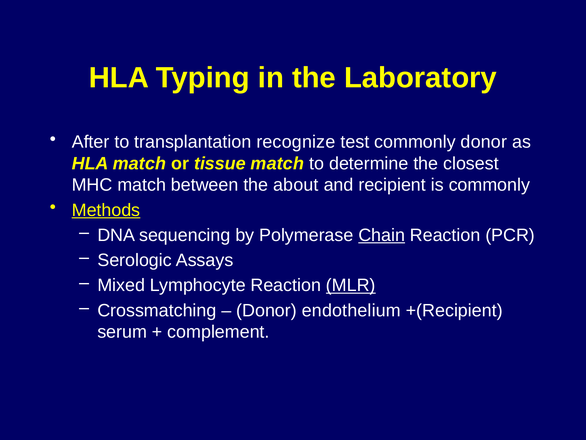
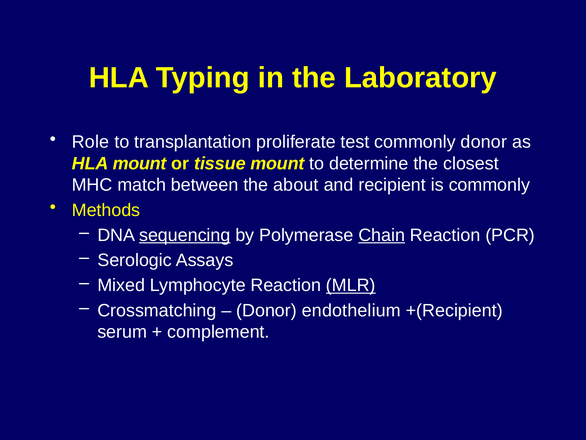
After: After -> Role
recognize: recognize -> proliferate
HLA match: match -> mount
tissue match: match -> mount
Methods underline: present -> none
sequencing underline: none -> present
